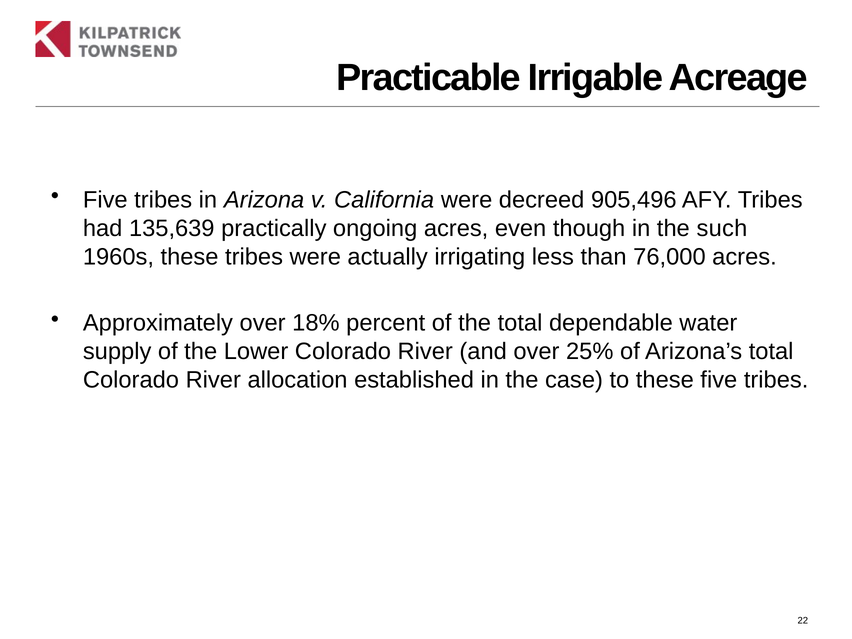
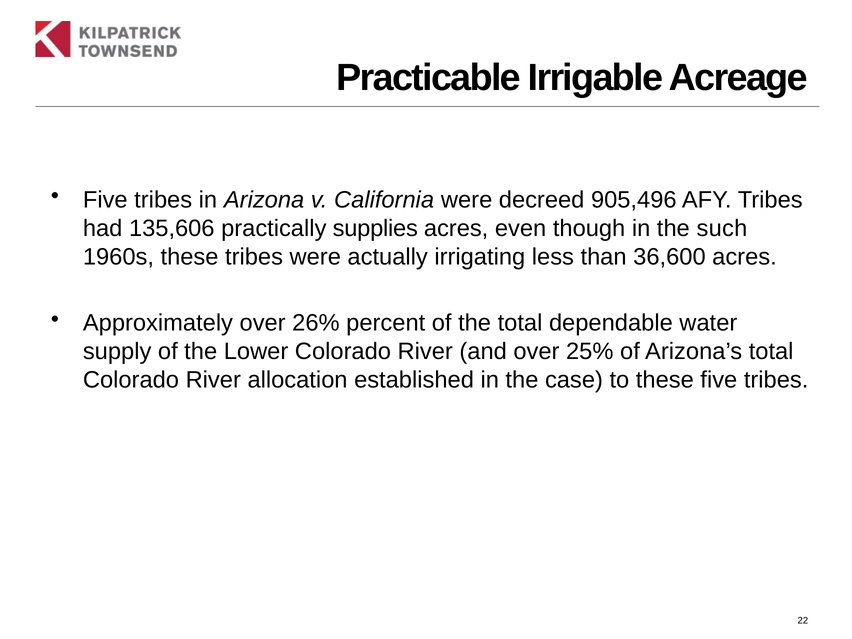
135,639: 135,639 -> 135,606
ongoing: ongoing -> supplies
76,000: 76,000 -> 36,600
18%: 18% -> 26%
